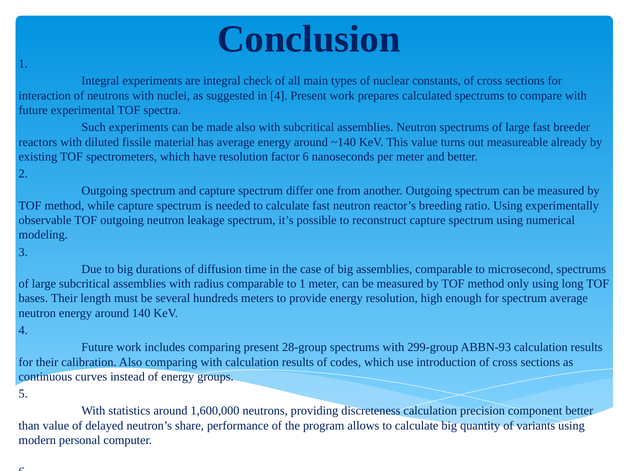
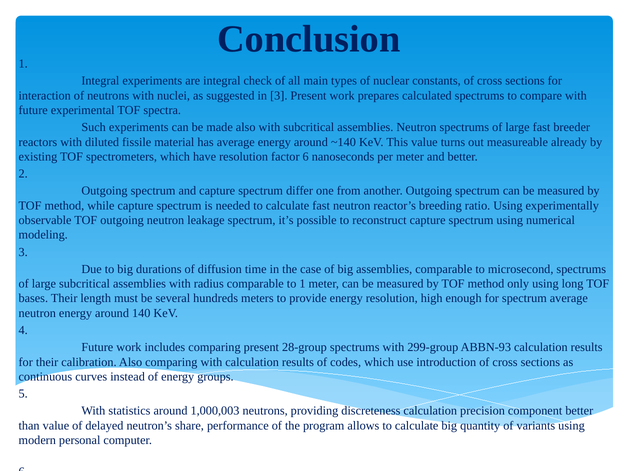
in 4: 4 -> 3
1,600,000: 1,600,000 -> 1,000,003
